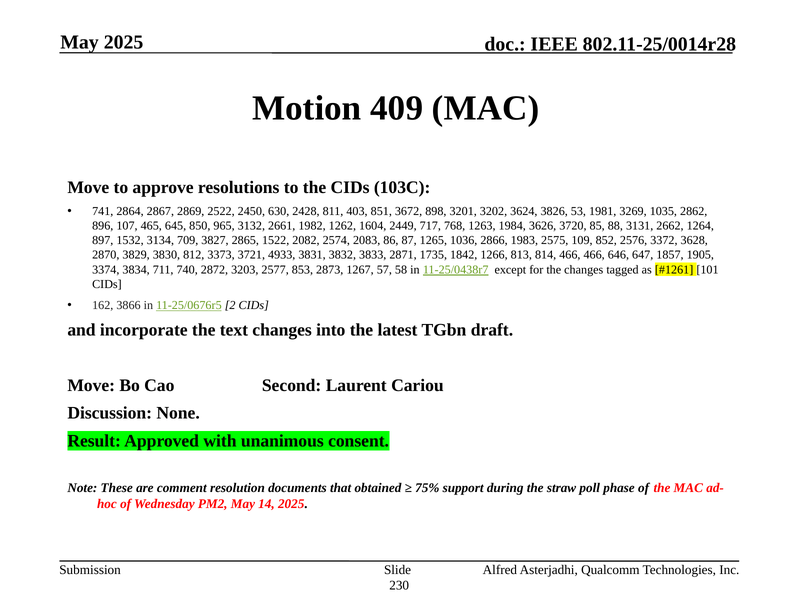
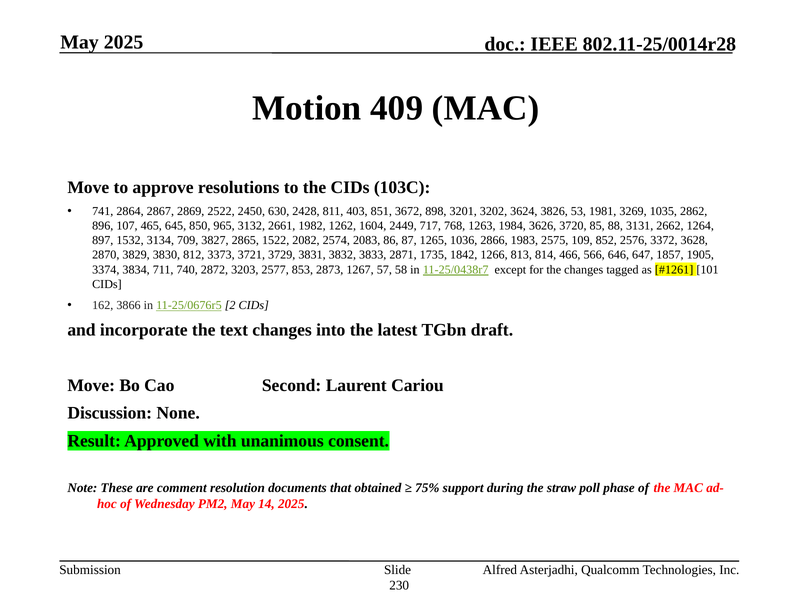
4933: 4933 -> 3729
466 466: 466 -> 566
